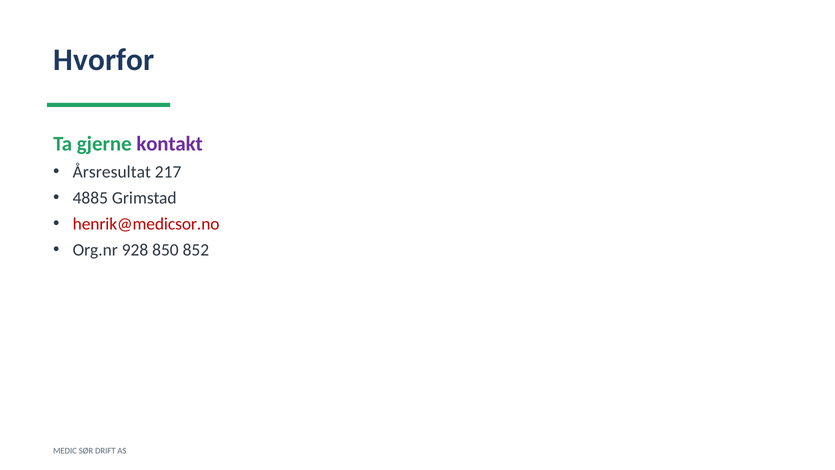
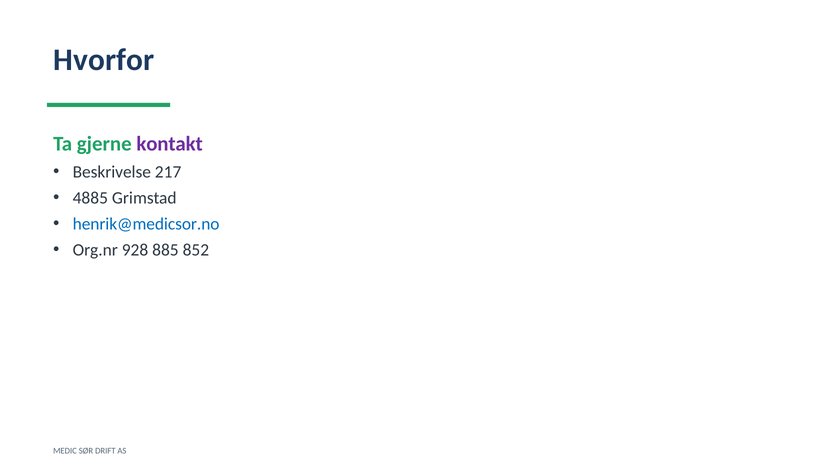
Årsresultat: Årsresultat -> Beskrivelse
henrik@medicsor.no colour: red -> blue
850: 850 -> 885
